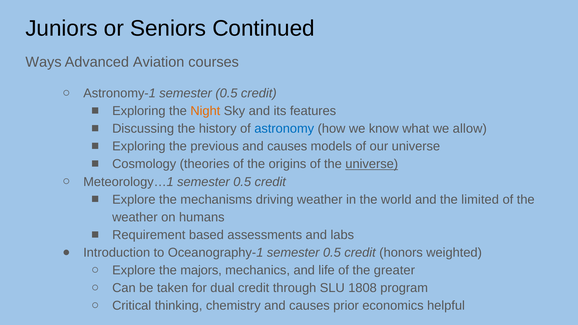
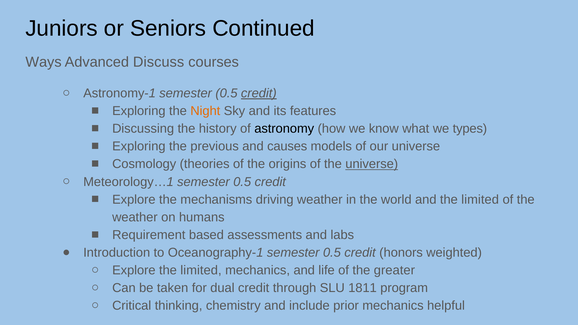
Aviation: Aviation -> Discuss
credit at (259, 93) underline: none -> present
astronomy colour: blue -> black
allow: allow -> types
Explore the majors: majors -> limited
1808: 1808 -> 1811
chemistry and causes: causes -> include
prior economics: economics -> mechanics
